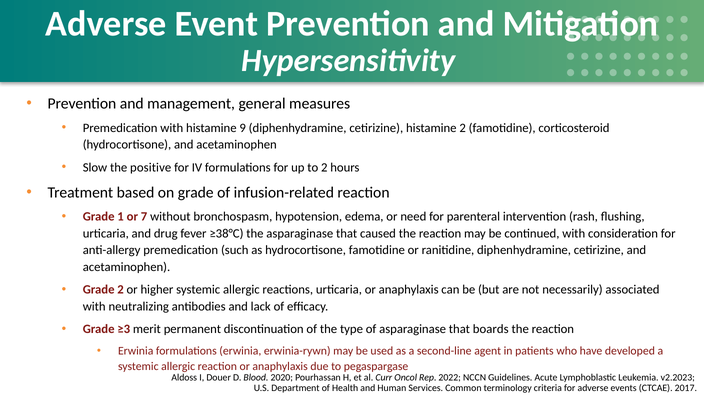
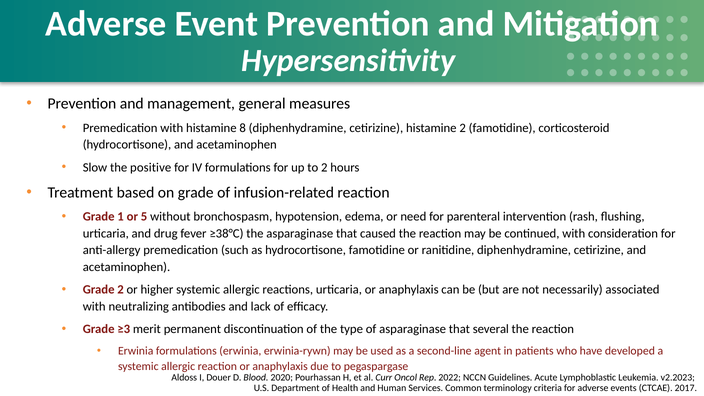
9: 9 -> 8
7: 7 -> 5
boards: boards -> several
